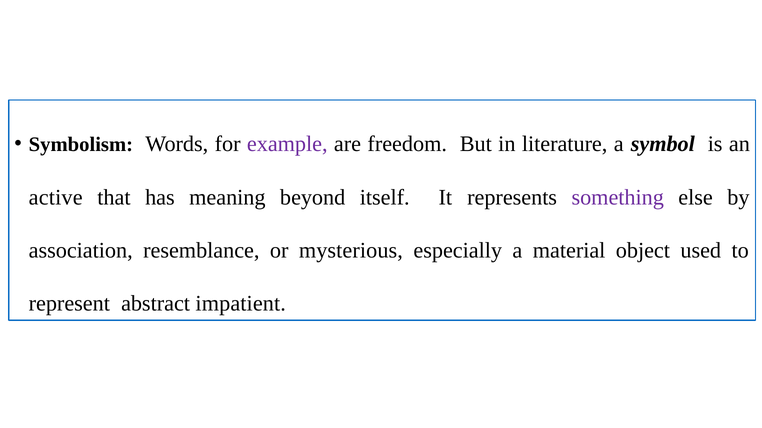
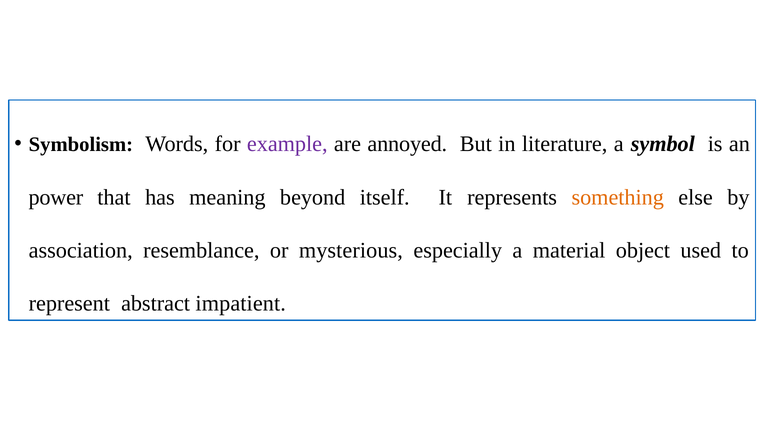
freedom: freedom -> annoyed
active: active -> power
something colour: purple -> orange
